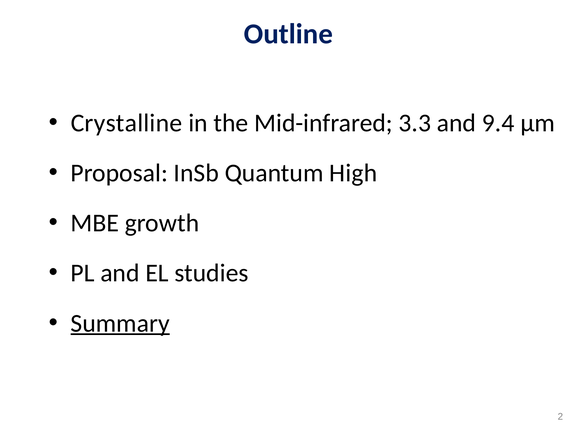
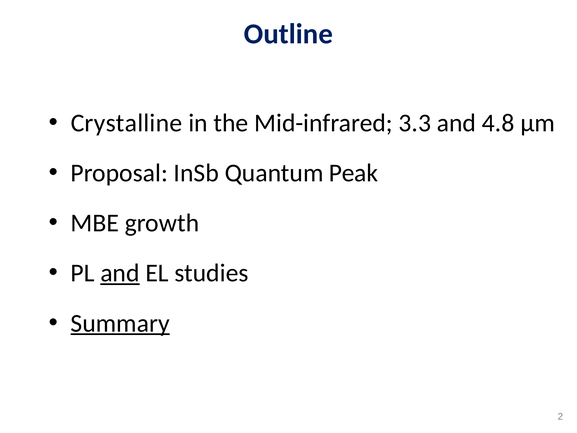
9.4: 9.4 -> 4.8
High: High -> Peak
and at (120, 273) underline: none -> present
